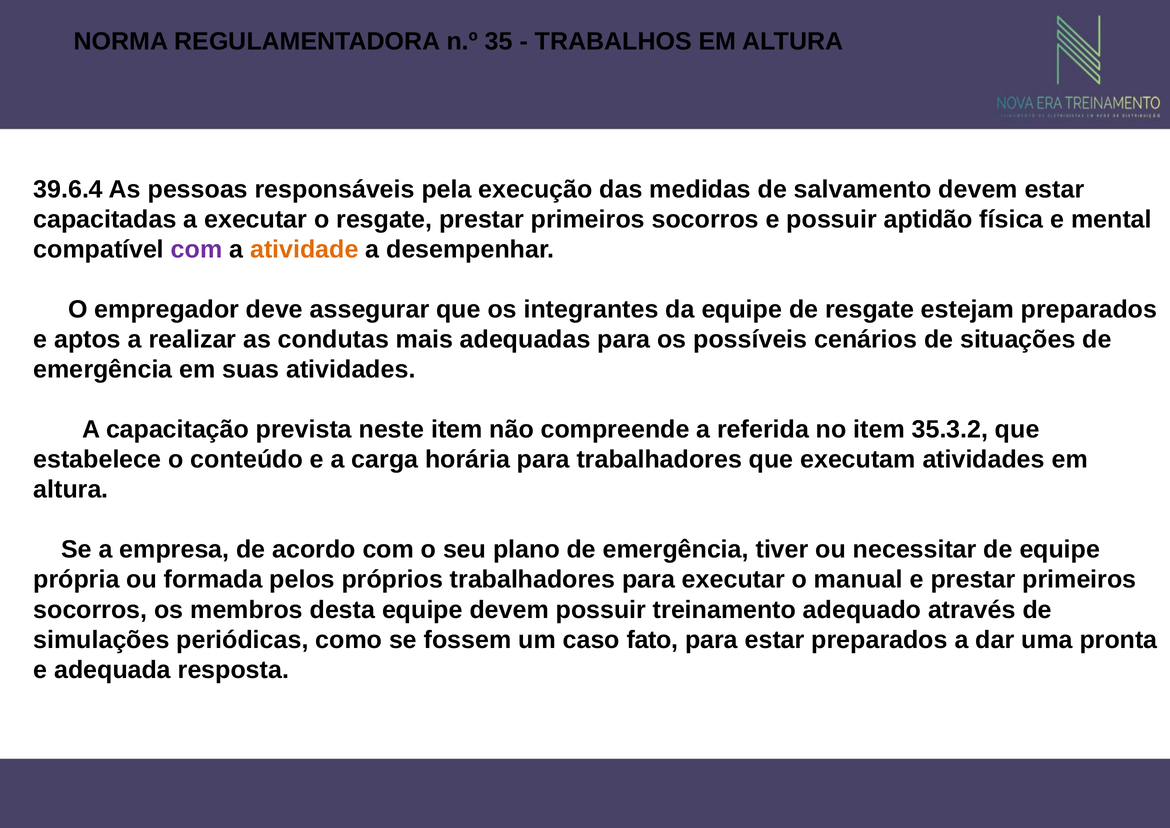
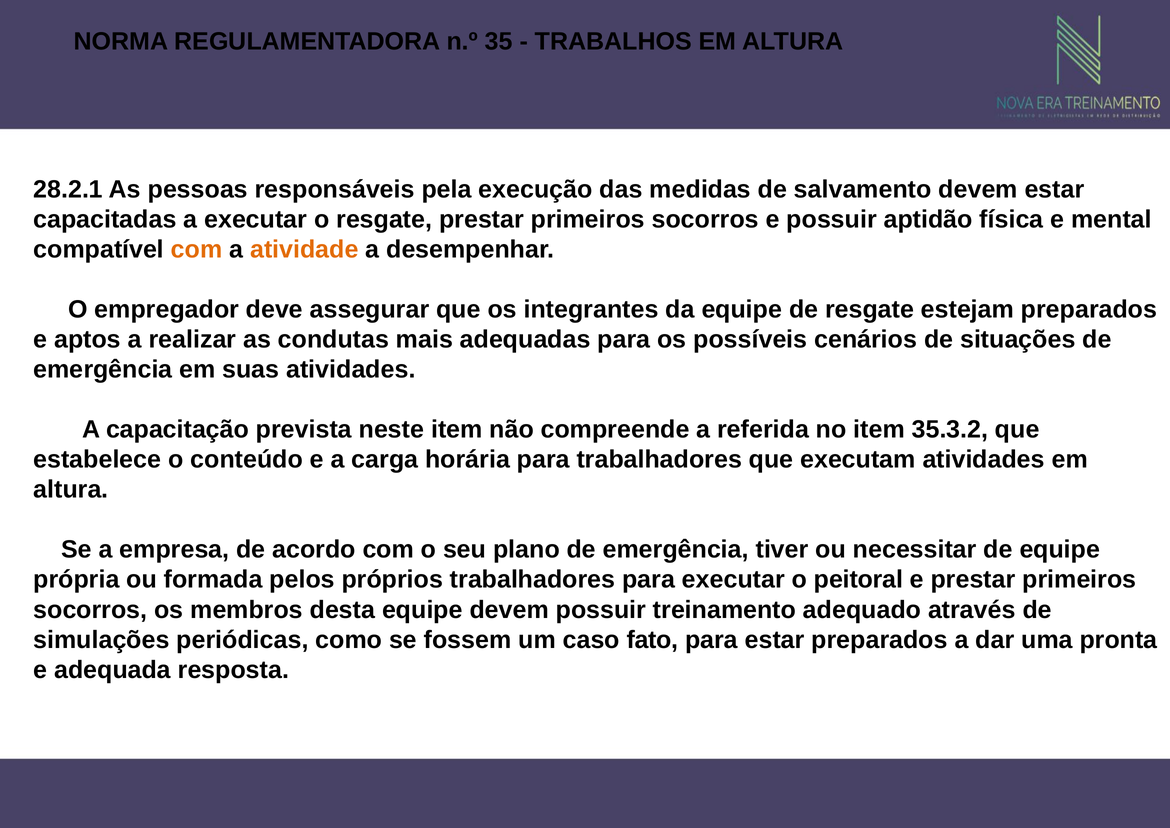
39.6.4: 39.6.4 -> 28.2.1
com at (197, 249) colour: purple -> orange
manual: manual -> peitoral
